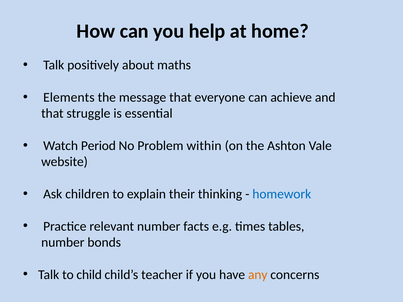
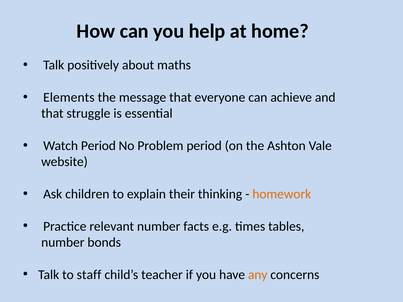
Problem within: within -> period
homework colour: blue -> orange
child: child -> staff
